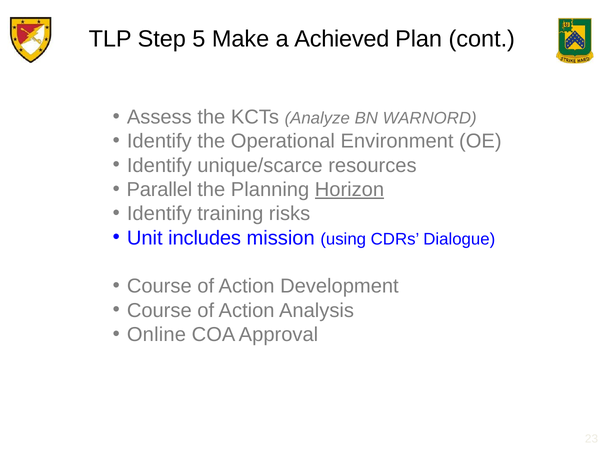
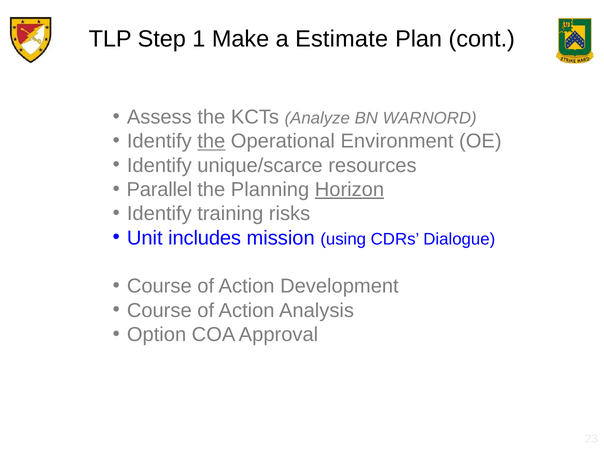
5: 5 -> 1
Achieved: Achieved -> Estimate
the at (211, 141) underline: none -> present
Online: Online -> Option
